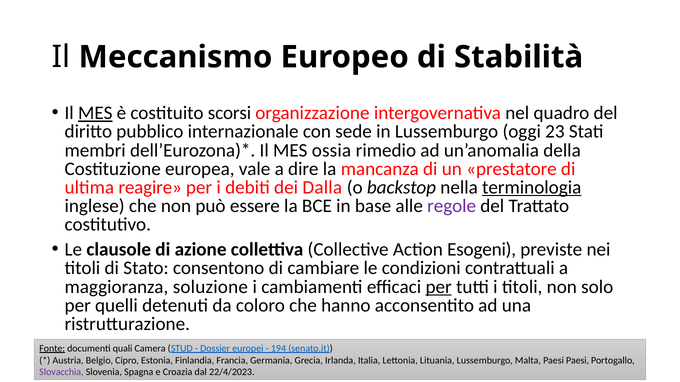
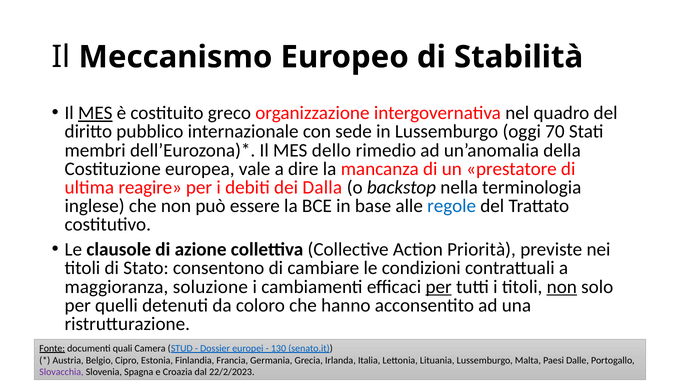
scorsi: scorsi -> greco
23: 23 -> 70
ossia: ossia -> dello
terminologia underline: present -> none
regole colour: purple -> blue
Esogeni: Esogeni -> Priorità
non at (562, 287) underline: none -> present
194: 194 -> 130
Paesi Paesi: Paesi -> Dalle
22/4/2023: 22/4/2023 -> 22/2/2023
